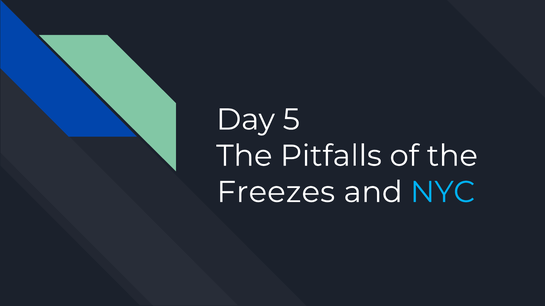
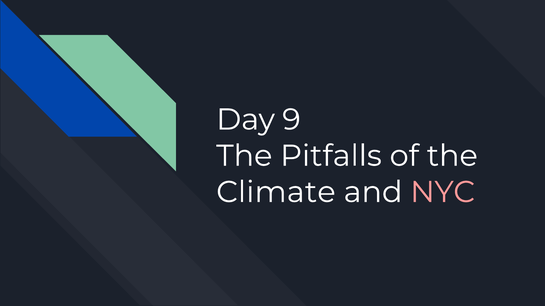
5: 5 -> 9
Freezes: Freezes -> Climate
NYC colour: light blue -> pink
